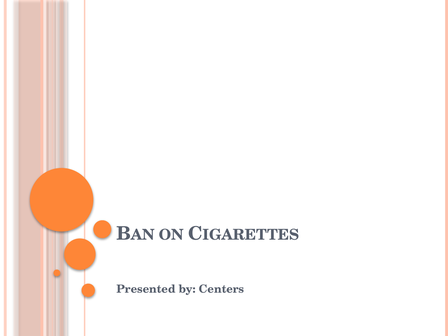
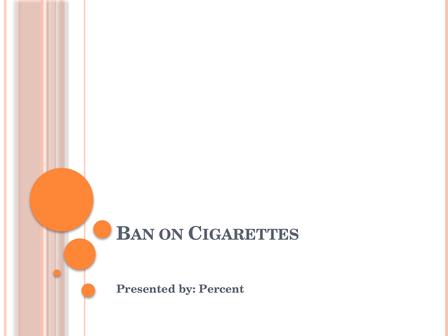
Centers: Centers -> Percent
